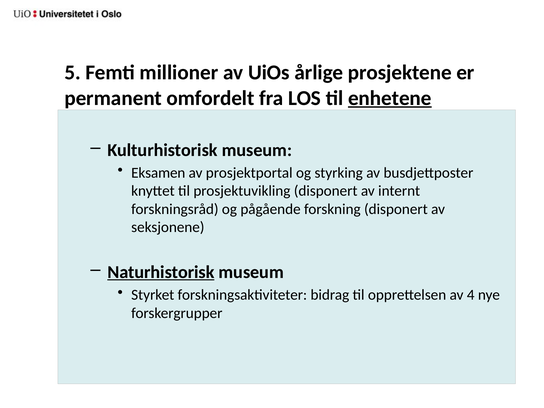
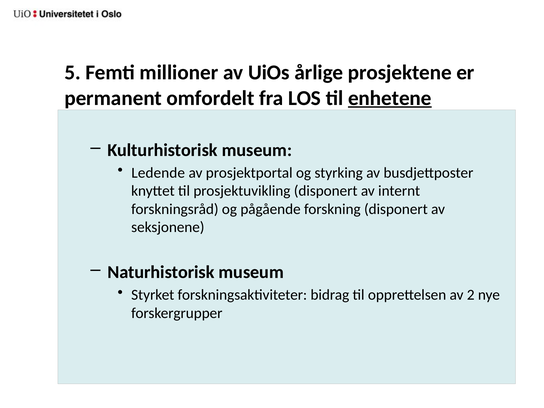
Eksamen: Eksamen -> Ledende
Naturhistorisk underline: present -> none
4: 4 -> 2
